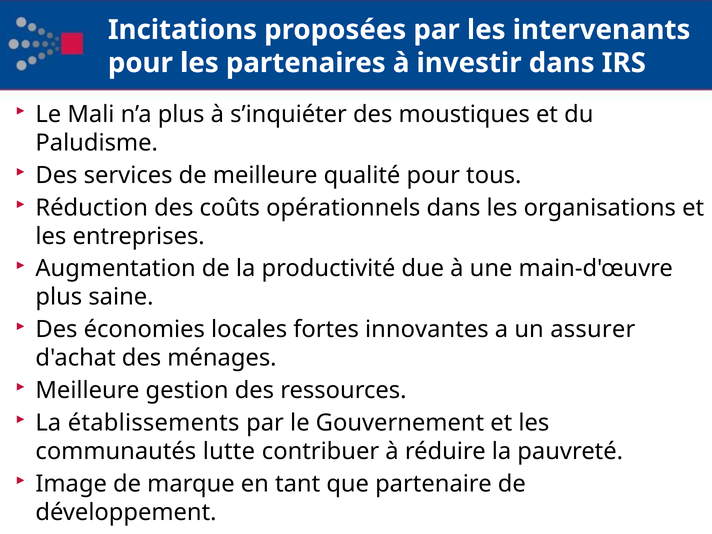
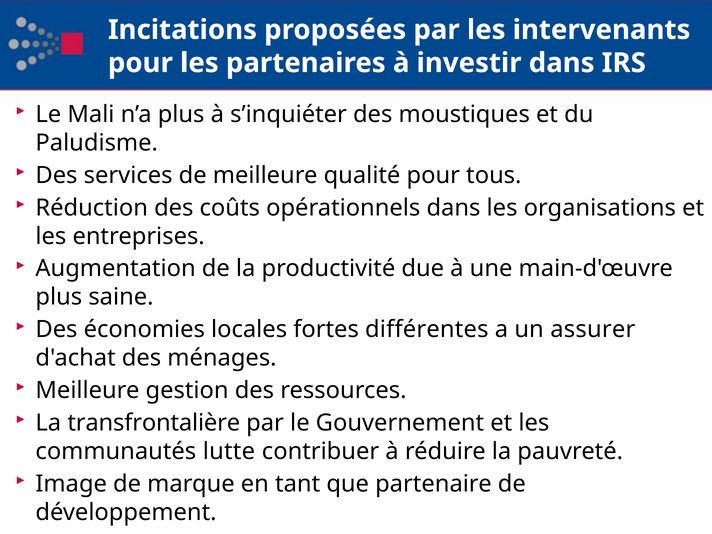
innovantes: innovantes -> différentes
établissements: établissements -> transfrontalière
